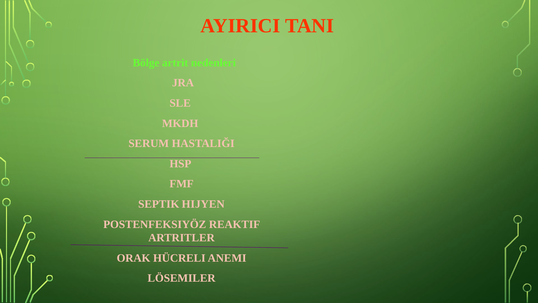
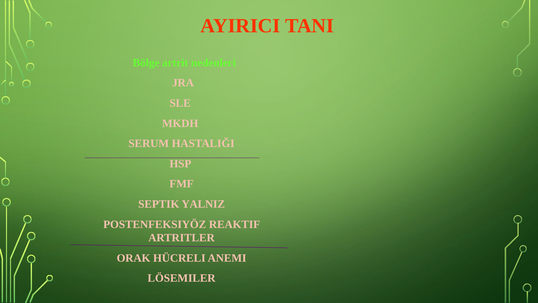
HIJYEN: HIJYEN -> YALNIZ
